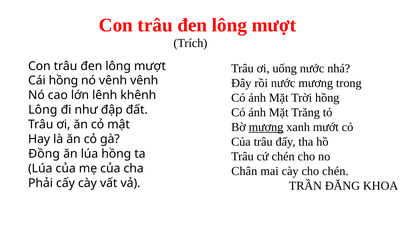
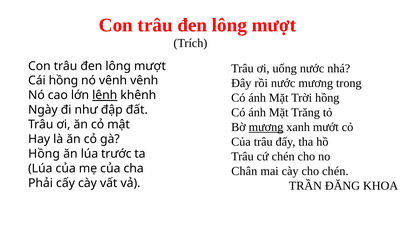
lênh underline: none -> present
Lông at (43, 110): Lông -> Ngày
Đồng at (44, 153): Đồng -> Hồng
lúa hồng: hồng -> trước
